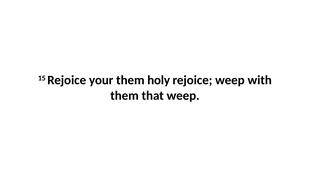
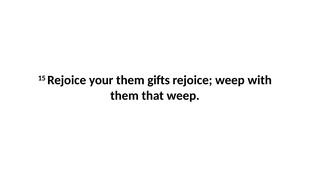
holy: holy -> gifts
